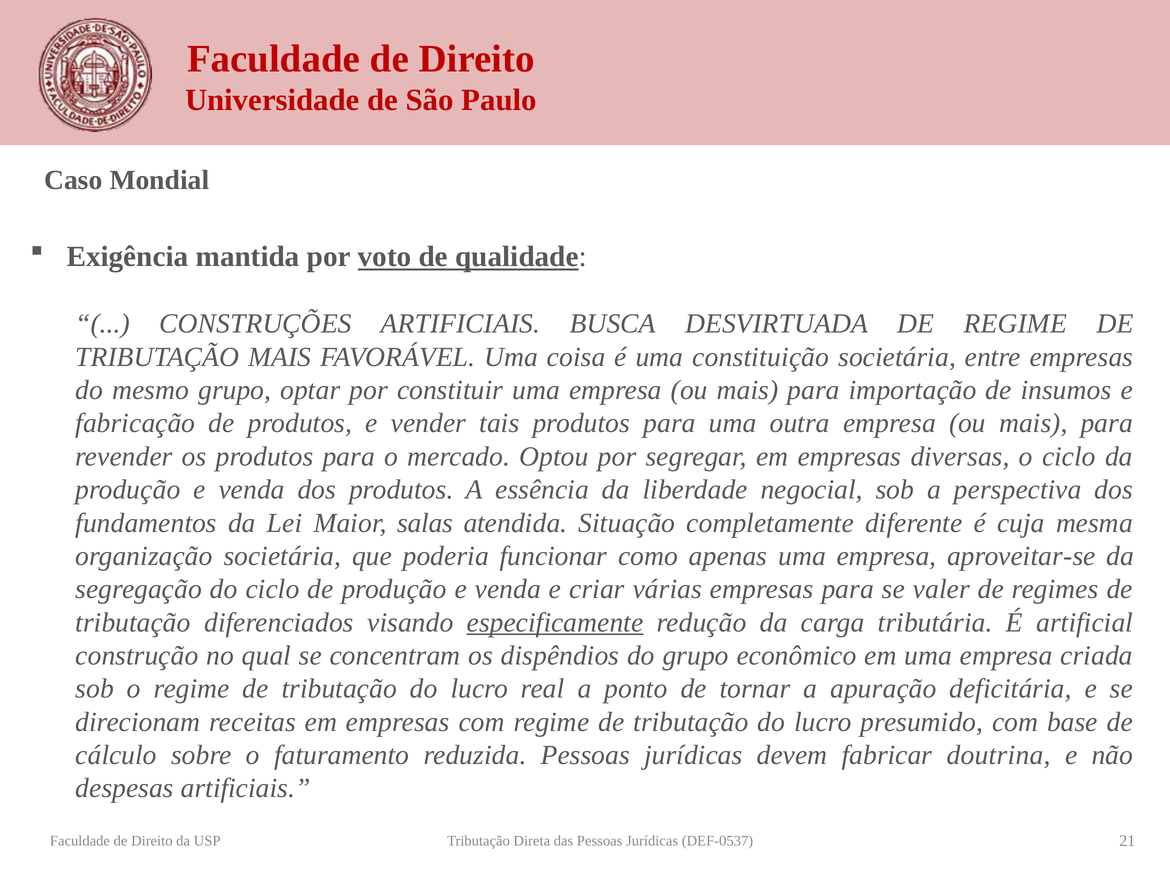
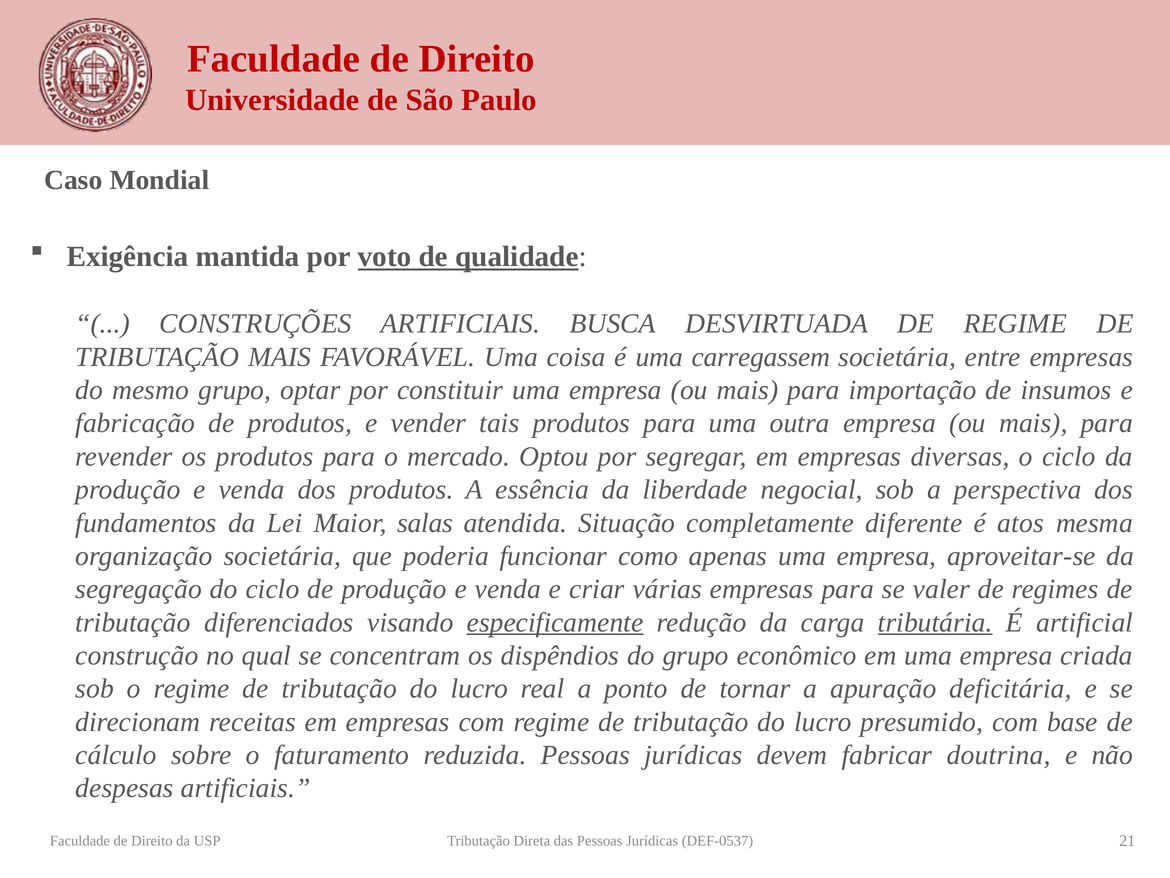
constituição: constituição -> carregassem
cuja: cuja -> atos
tributária underline: none -> present
